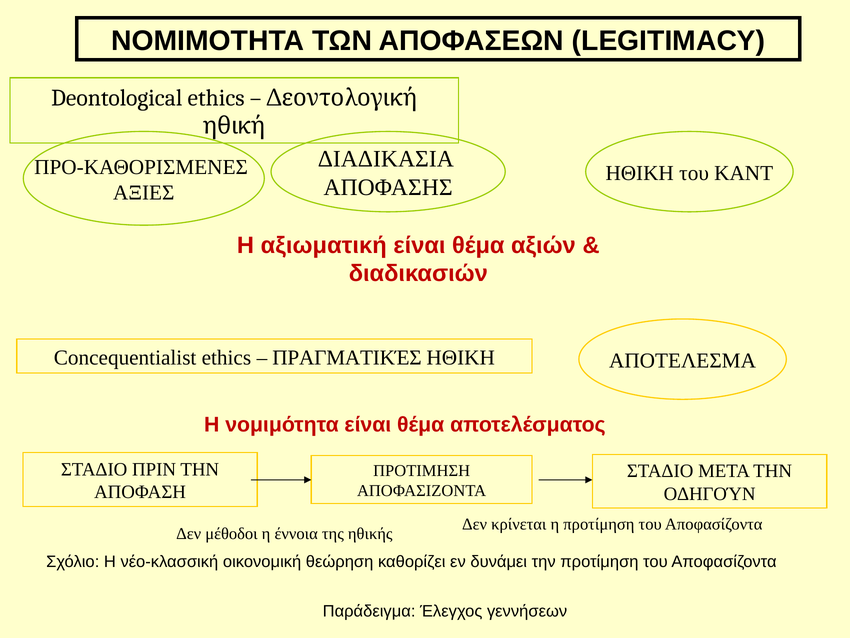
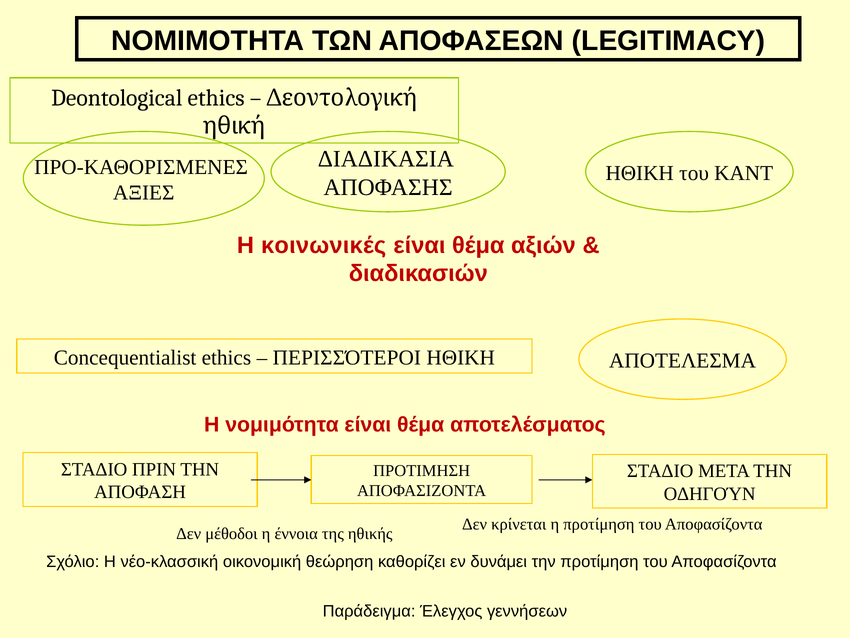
αξιωματική: αξιωματική -> κοινωνικές
ΠΡΑΓΜΑΤΙΚΈΣ: ΠΡΑΓΜΑΤΙΚΈΣ -> ΠΕΡΙΣΣΌΤΕΡΟΙ
